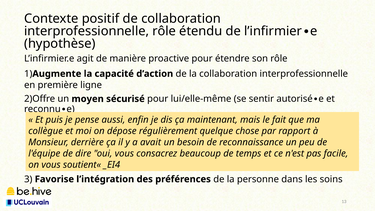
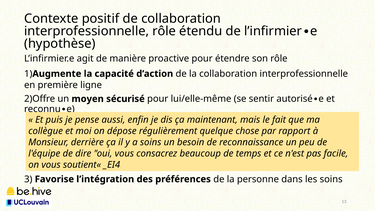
a avait: avait -> soins
